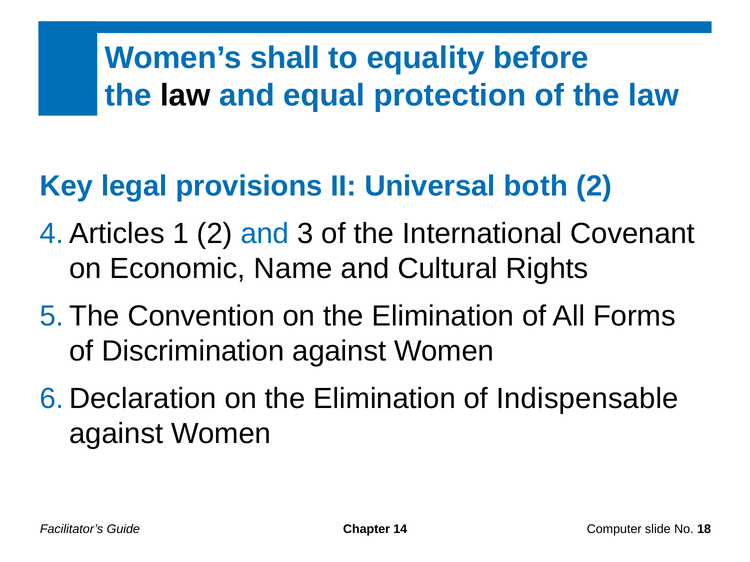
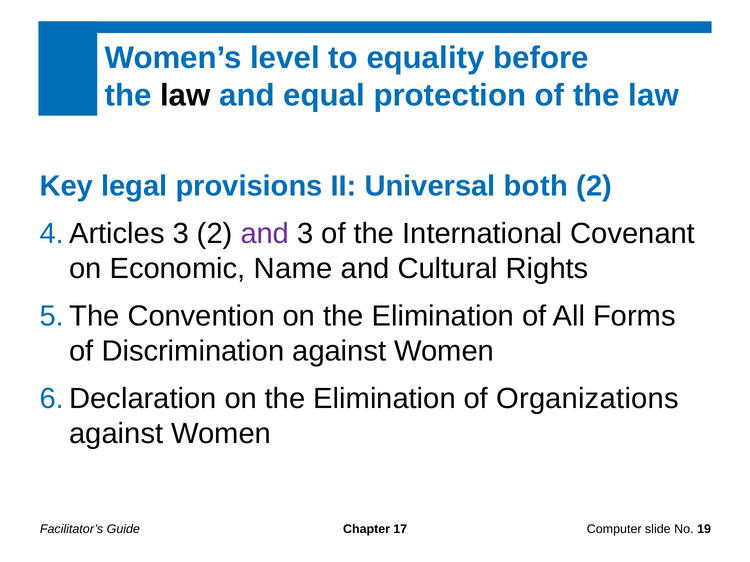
shall: shall -> level
1 at (181, 234): 1 -> 3
and at (265, 234) colour: blue -> purple
Indispensable: Indispensable -> Organizations
14: 14 -> 17
18: 18 -> 19
